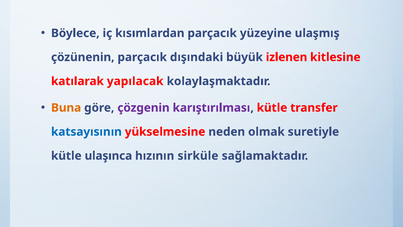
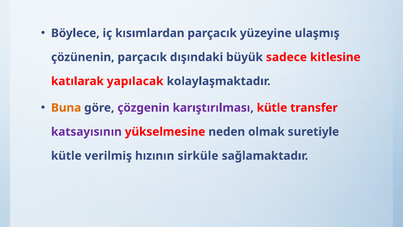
izlenen: izlenen -> sadece
katsayısının colour: blue -> purple
ulaşınca: ulaşınca -> verilmiş
